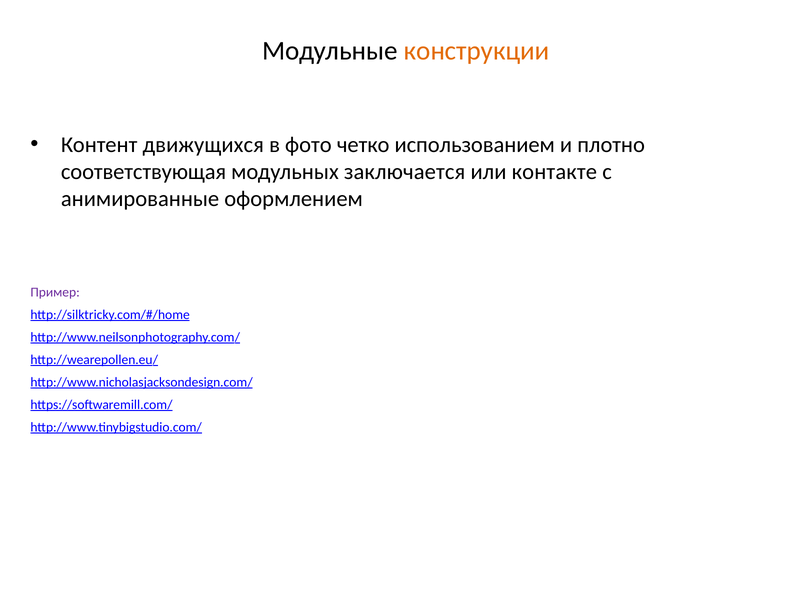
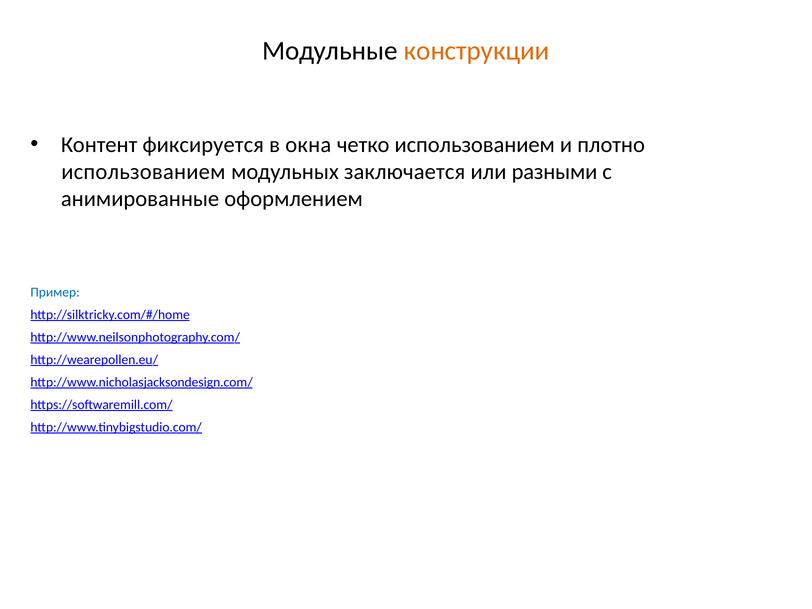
движущихся: движущихся -> фиксируется
фото: фото -> окна
соответствующая at (144, 172): соответствующая -> использованием
контакте: контакте -> разными
Пример colour: purple -> blue
